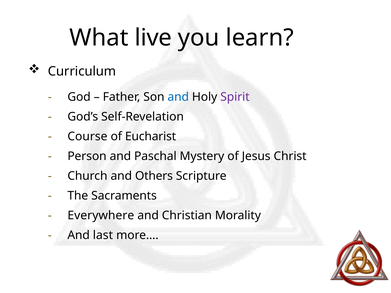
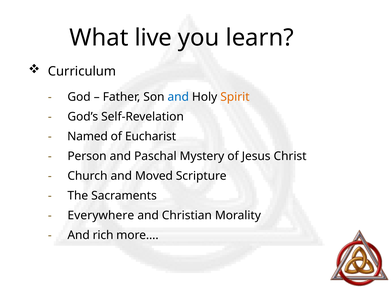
Spirit colour: purple -> orange
Course: Course -> Named
Others: Others -> Moved
last: last -> rich
